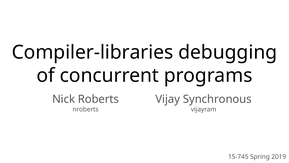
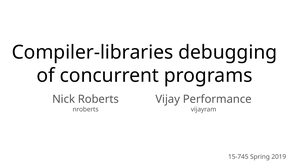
Synchronous: Synchronous -> Performance
